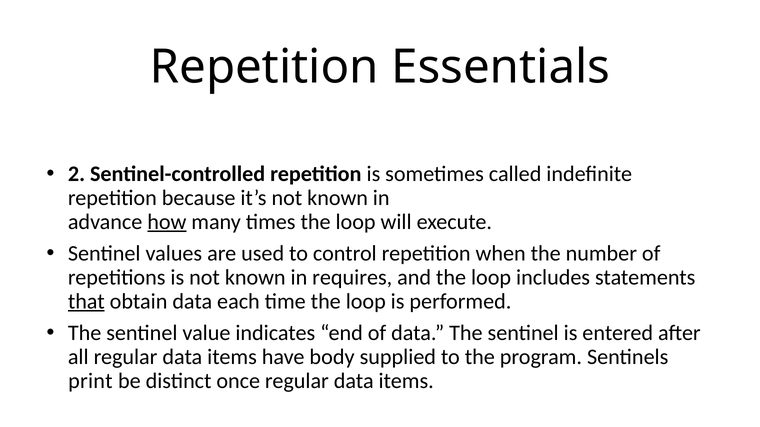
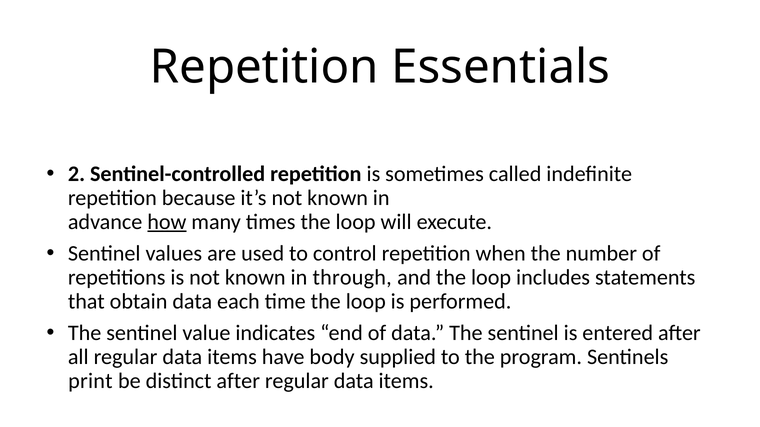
requires: requires -> through
that underline: present -> none
distinct once: once -> after
